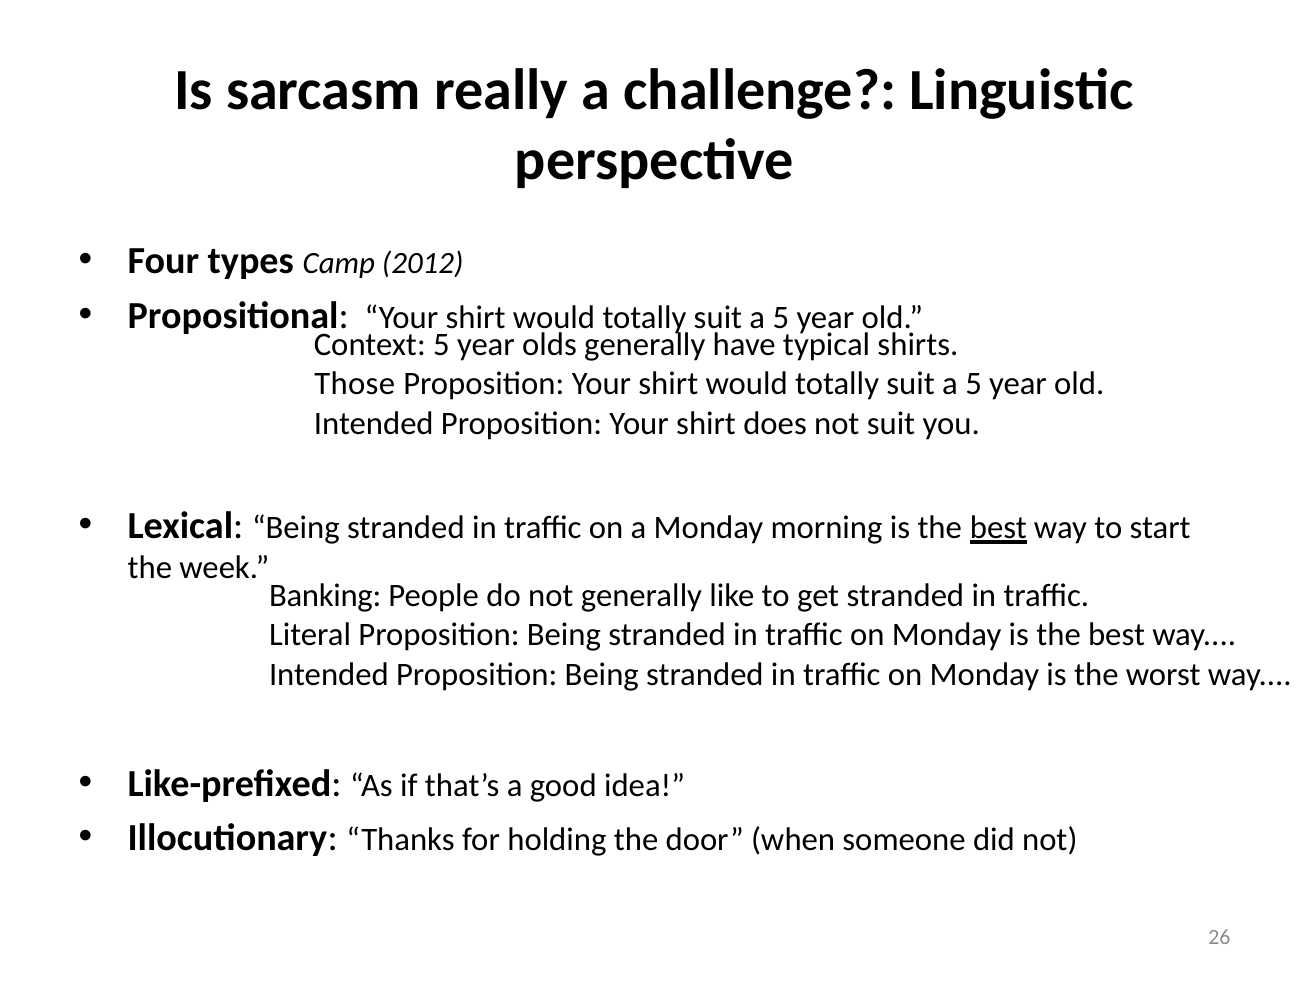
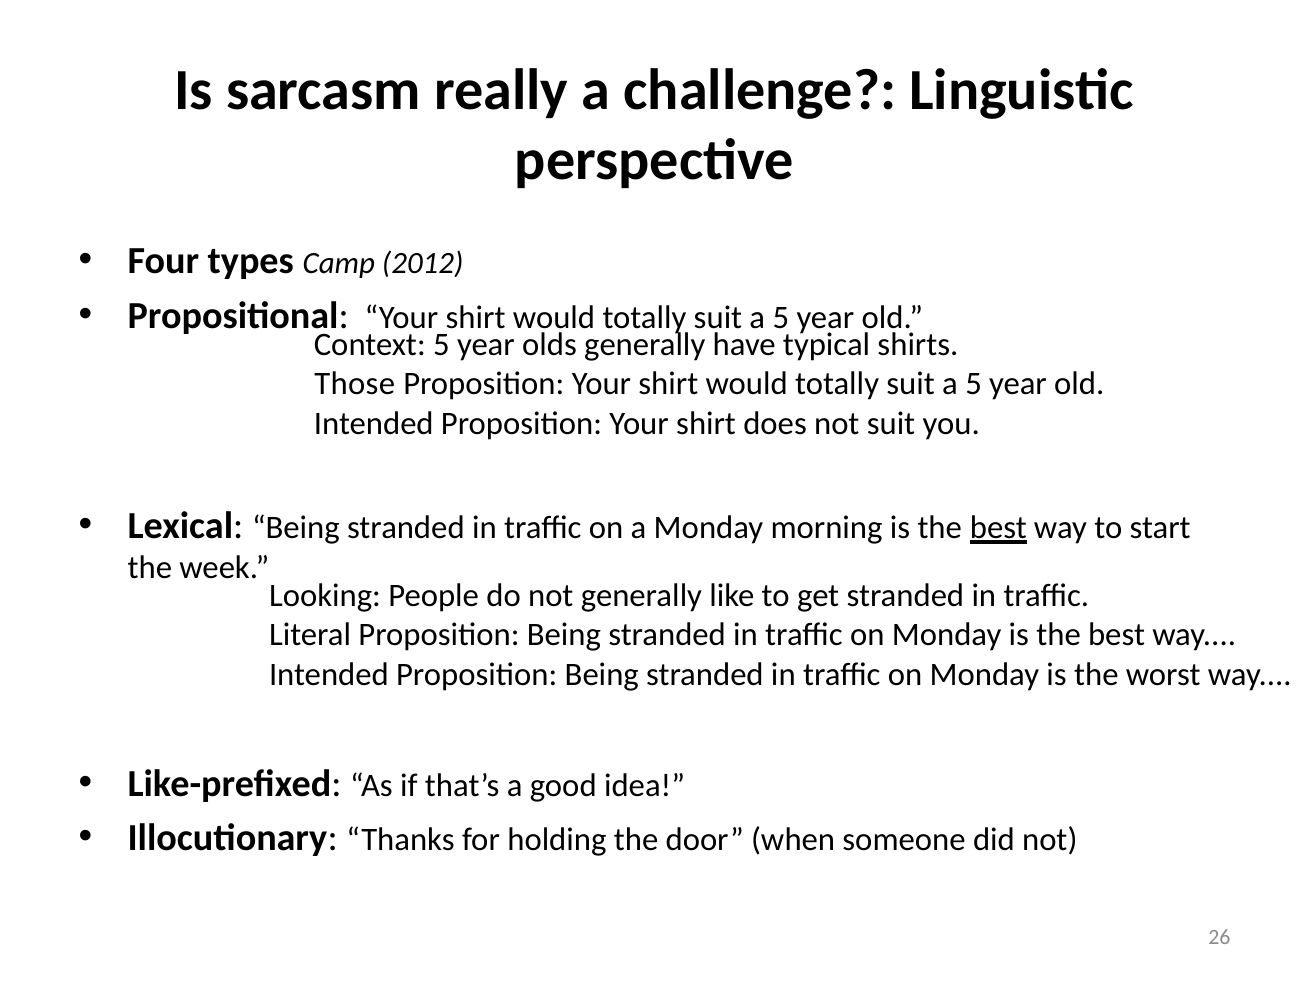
Banking: Banking -> Looking
